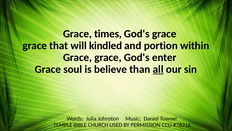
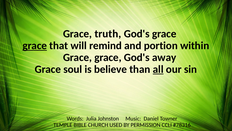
times: times -> truth
grace at (35, 45) underline: none -> present
kindled: kindled -> remind
enter: enter -> away
